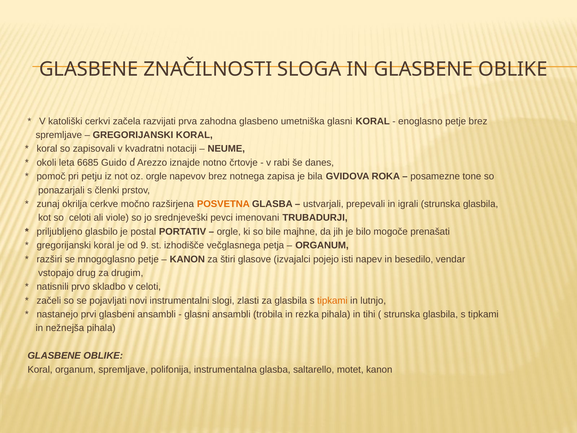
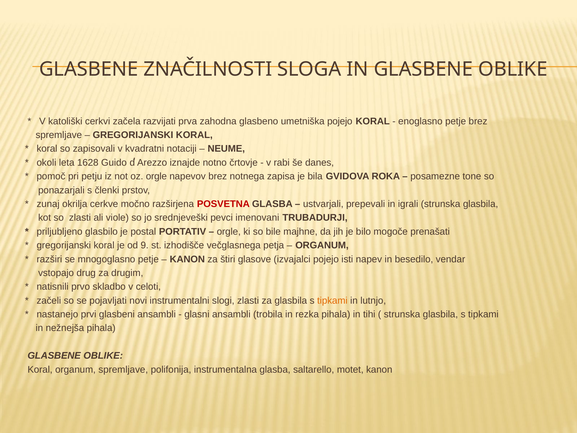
umetniška glasni: glasni -> pojejo
6685: 6685 -> 1628
POSVETNA colour: orange -> red
so celoti: celoti -> zlasti
